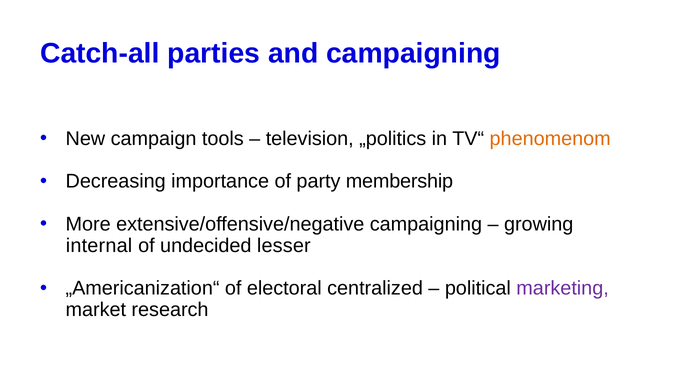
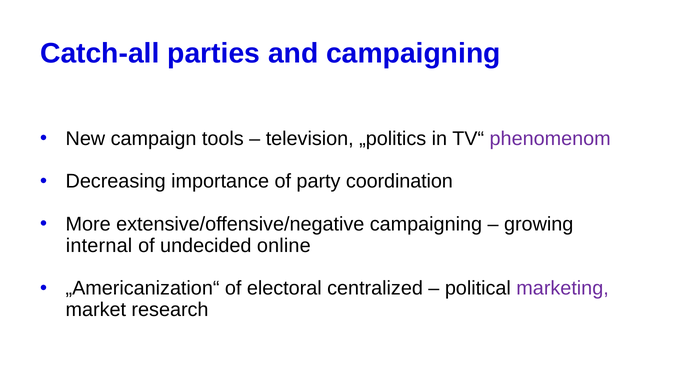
phenomenom colour: orange -> purple
membership: membership -> coordination
lesser: lesser -> online
